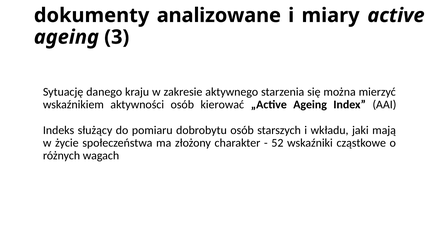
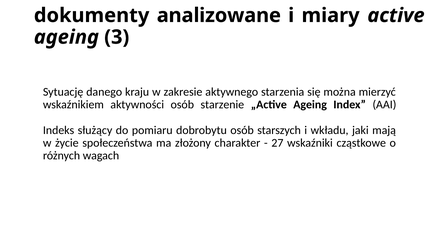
kierować: kierować -> starzenie
52: 52 -> 27
